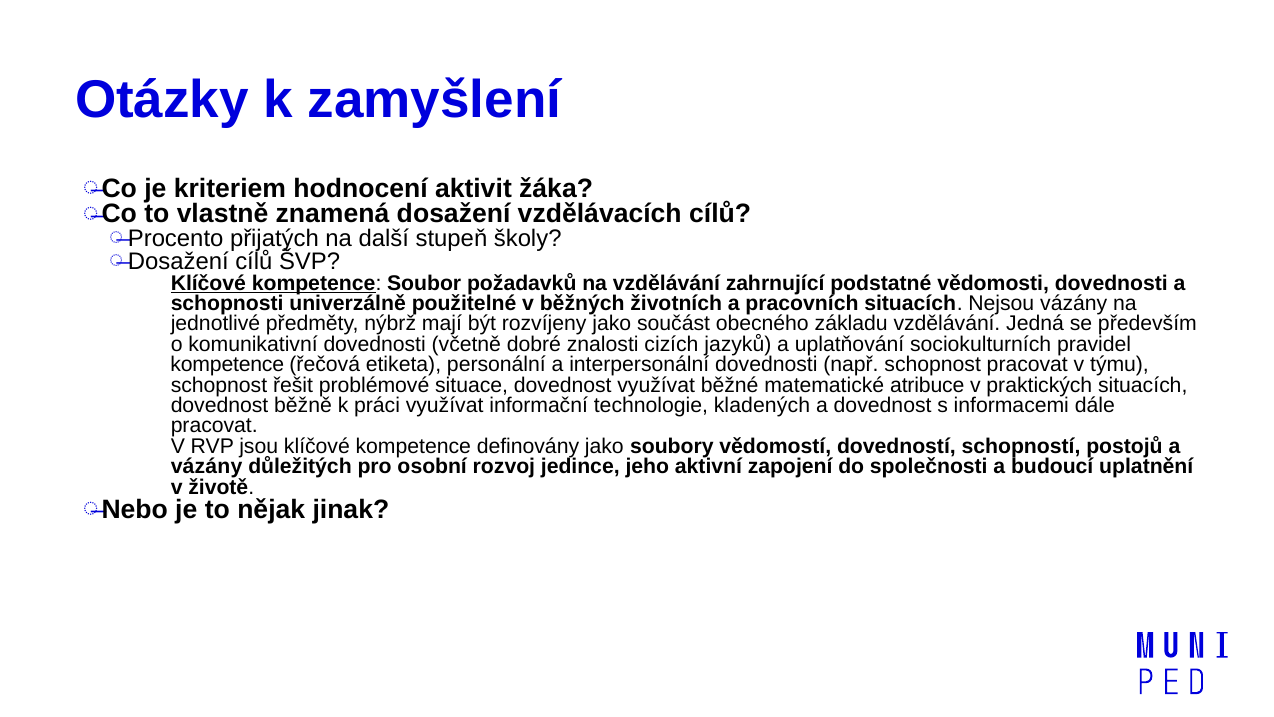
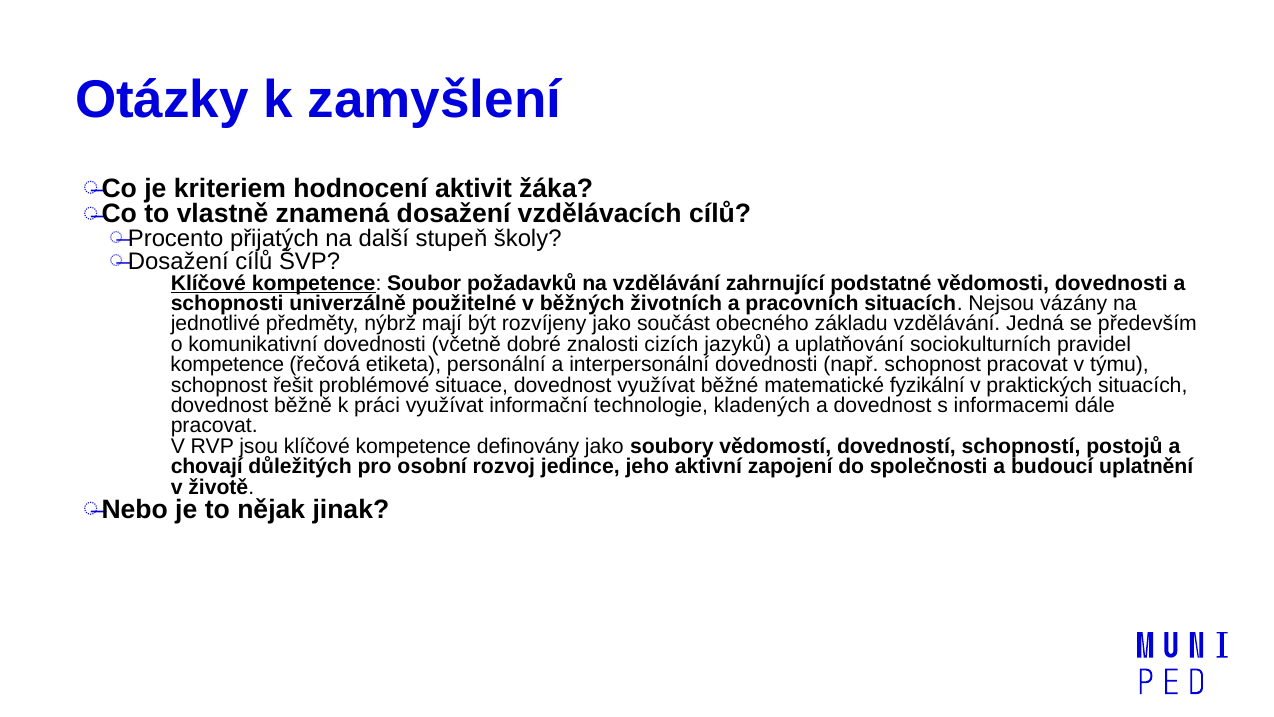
atribuce: atribuce -> fyzikální
vázány at (207, 466): vázány -> chovají
